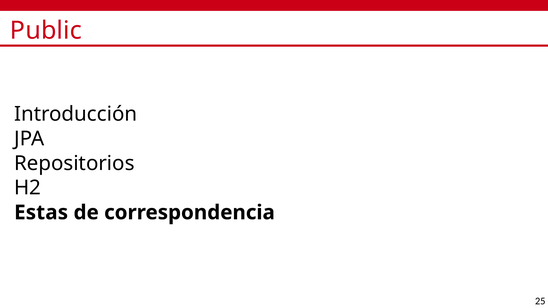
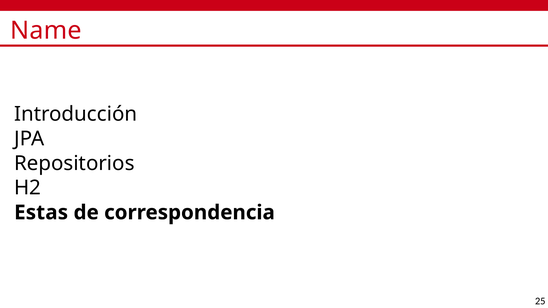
Public: Public -> Name
